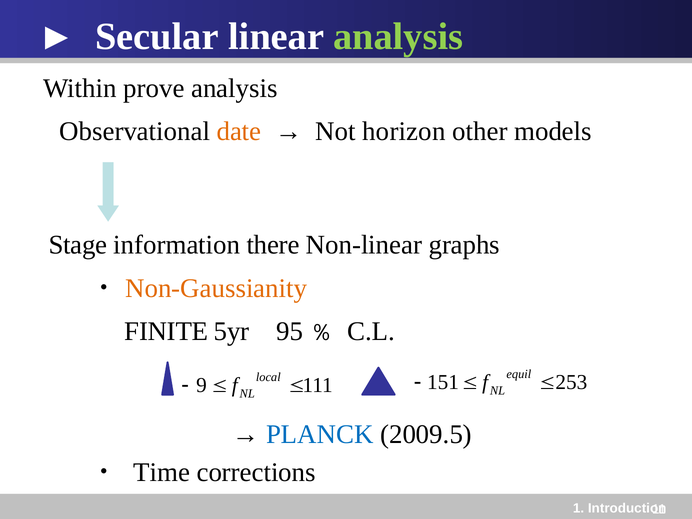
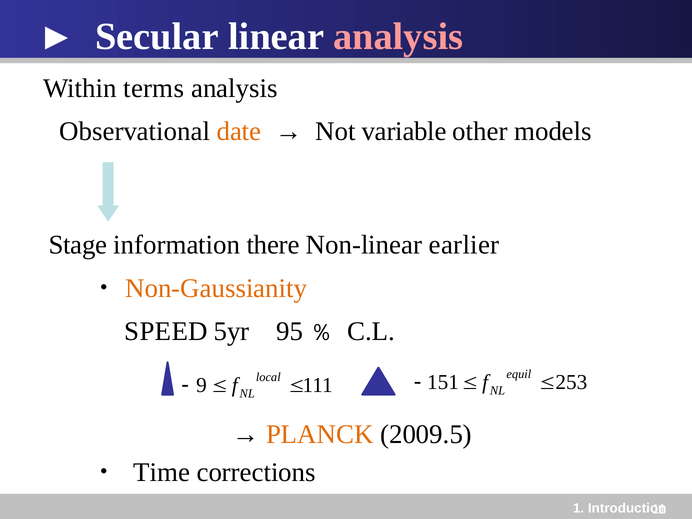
analysis at (398, 37) colour: light green -> pink
prove: prove -> terms
horizon: horizon -> variable
graphs: graphs -> earlier
FINITE: FINITE -> SPEED
PLANCK colour: blue -> orange
